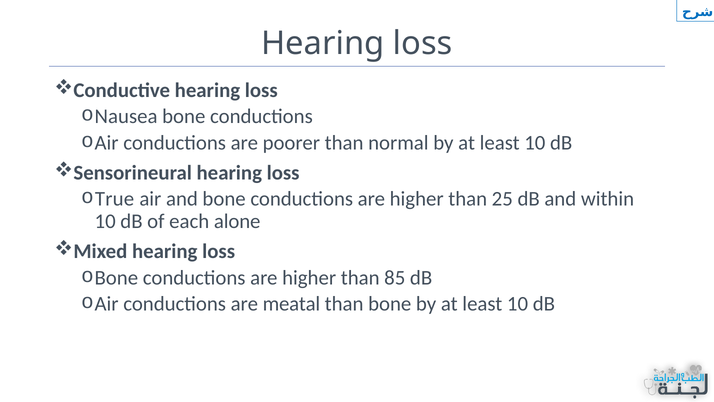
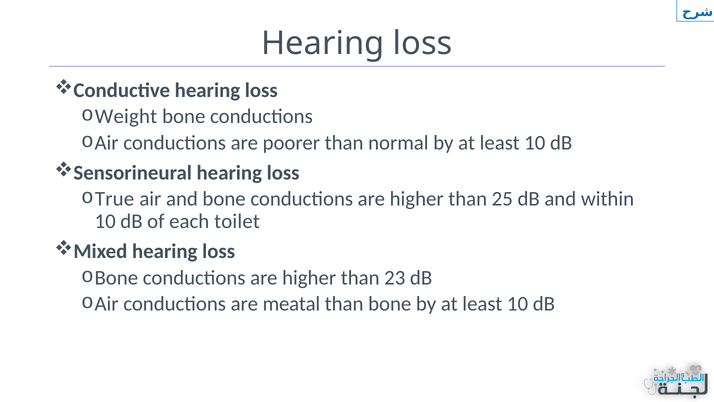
Nausea: Nausea -> Weight
alone: alone -> toilet
85: 85 -> 23
